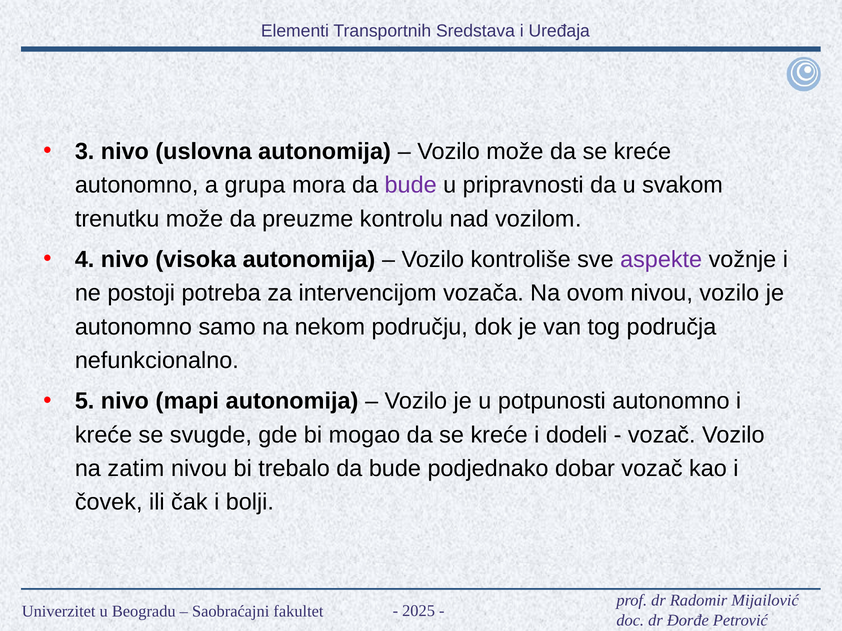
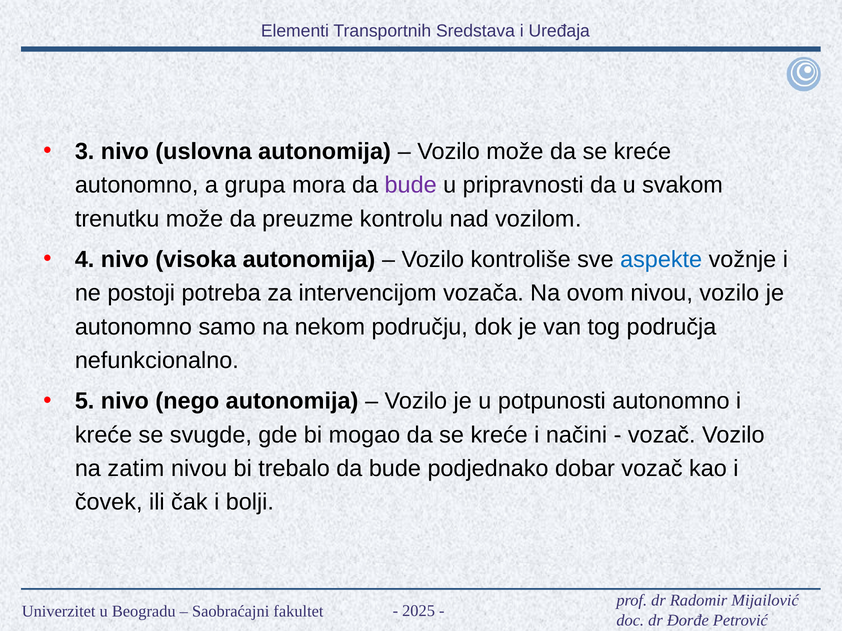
aspekte colour: purple -> blue
mapi: mapi -> nego
dodeli: dodeli -> načini
